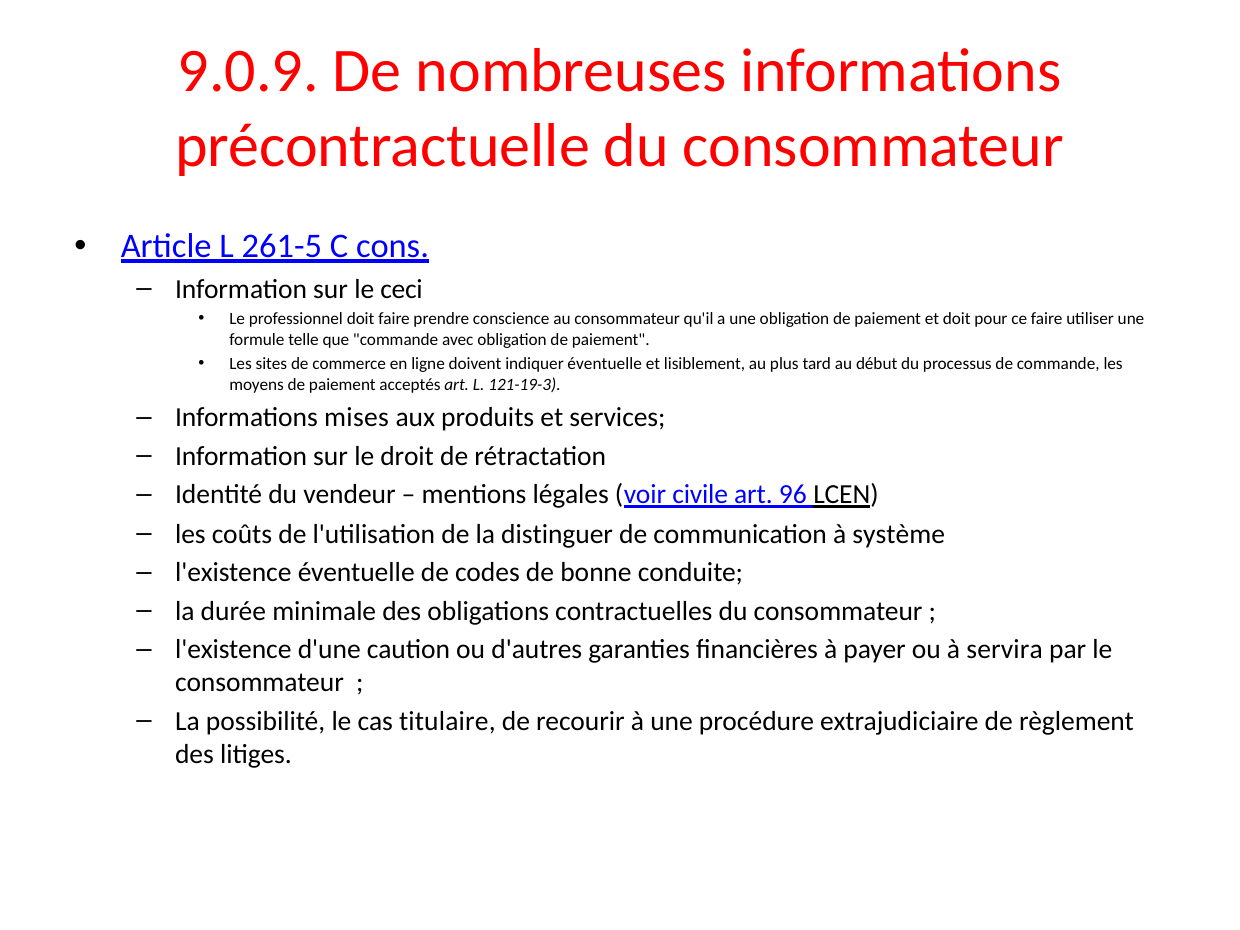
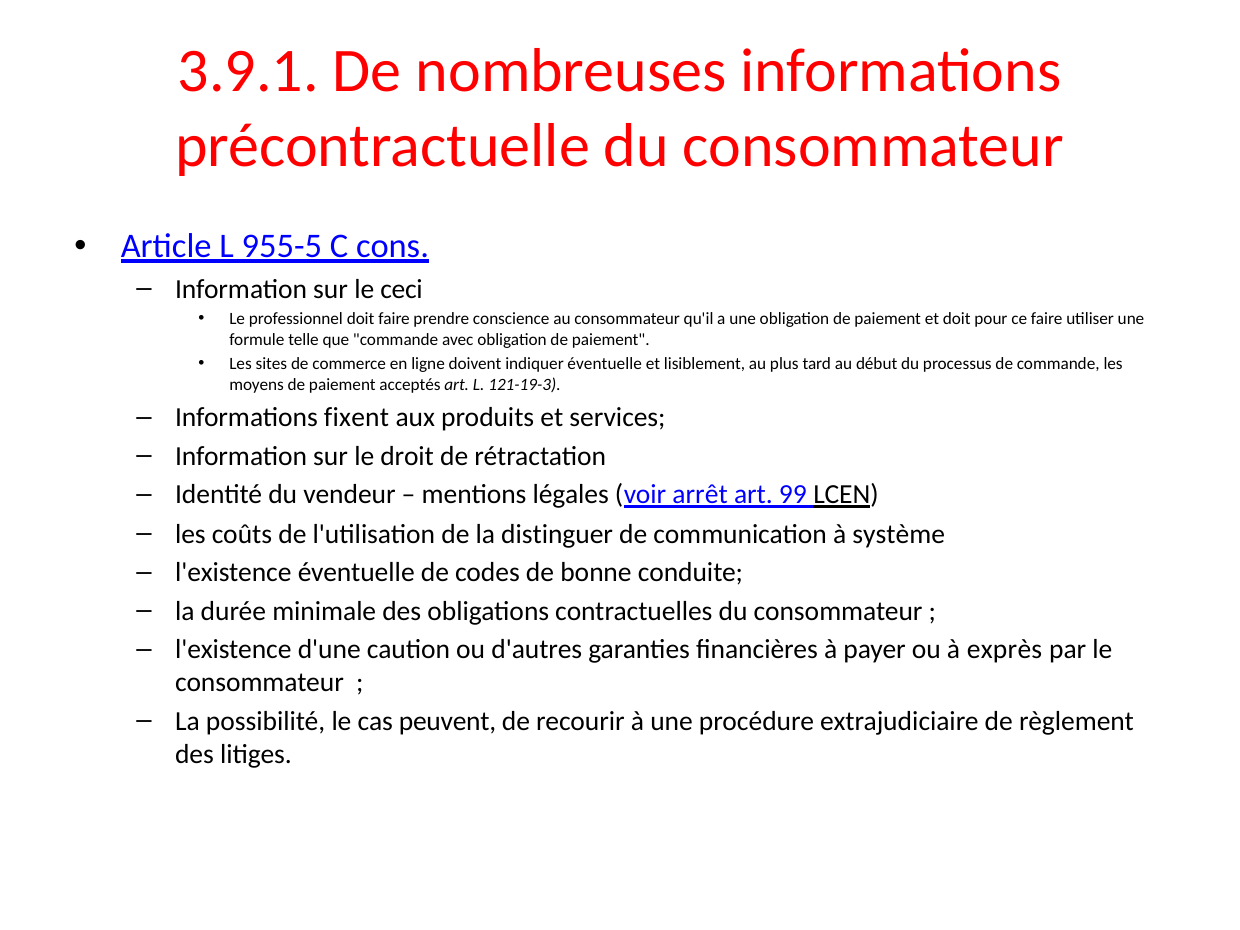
9.0.9: 9.0.9 -> 3.9.1
261-5: 261-5 -> 955-5
mises: mises -> fixent
civile: civile -> arrêt
96: 96 -> 99
servira: servira -> exprès
titulaire: titulaire -> peuvent
